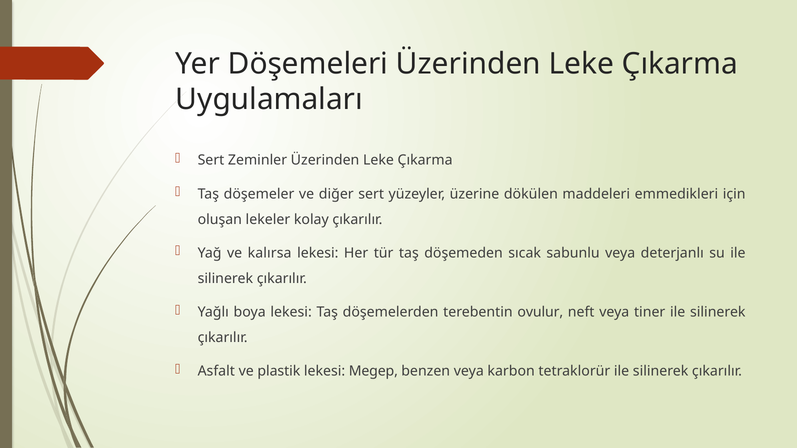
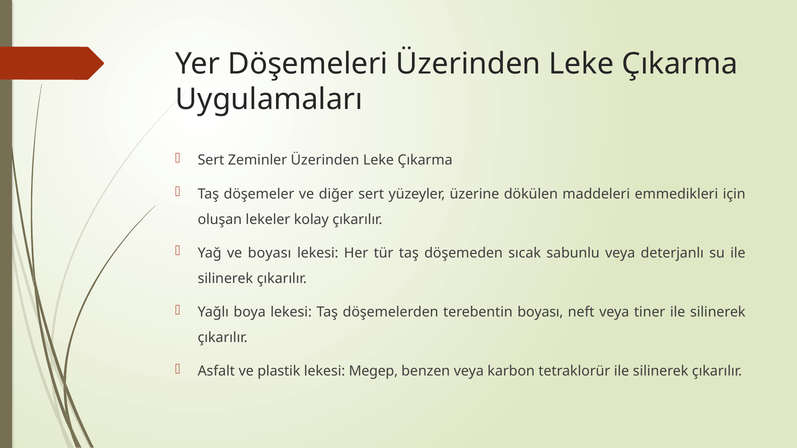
ve kalırsa: kalırsa -> boyası
terebentin ovulur: ovulur -> boyası
